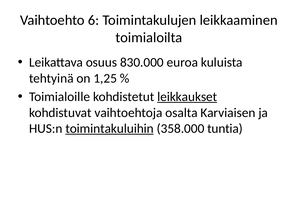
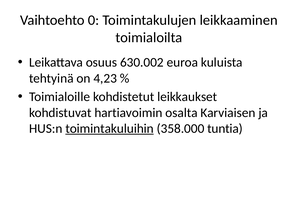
6: 6 -> 0
830.000: 830.000 -> 630.002
1,25: 1,25 -> 4,23
leikkaukset underline: present -> none
vaihtoehtoja: vaihtoehtoja -> hartiavoimin
